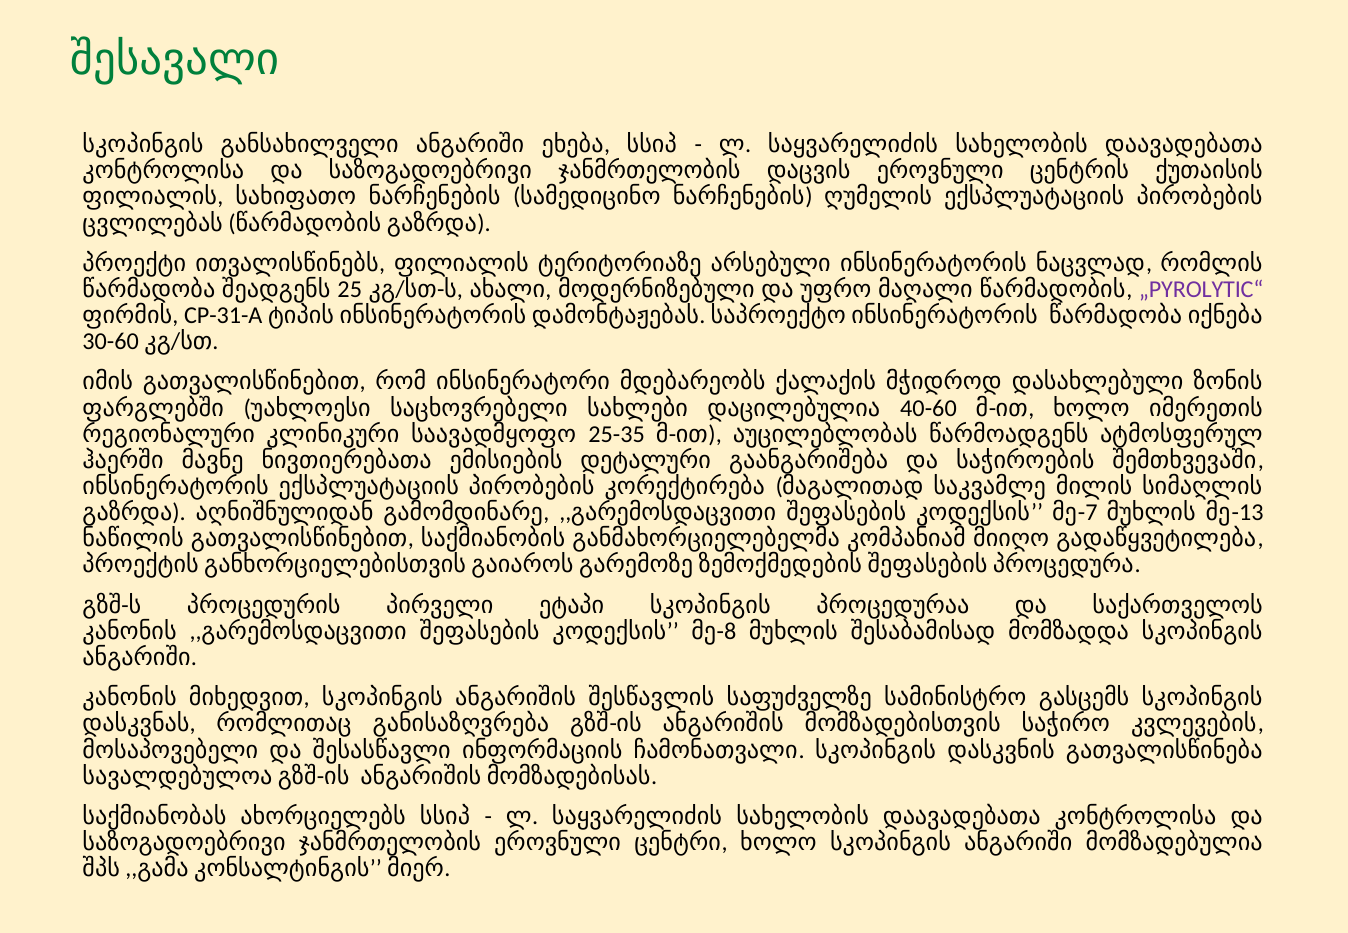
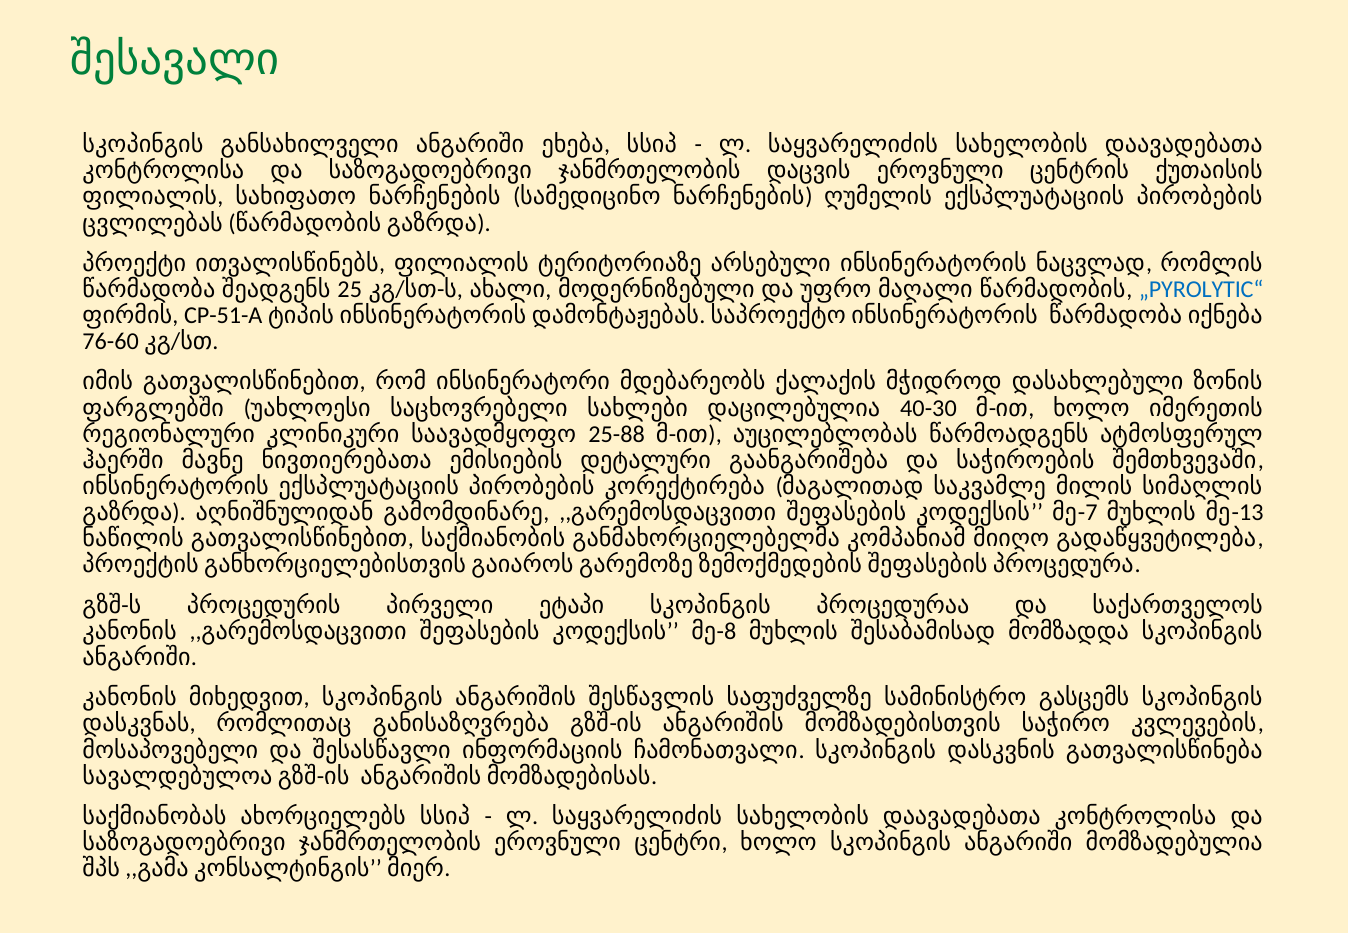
„PYROLYTIC“ colour: purple -> blue
CP-31-A: CP-31-A -> CP-51-A
30-60: 30-60 -> 76-60
40-60: 40-60 -> 40-30
25-35: 25-35 -> 25-88
